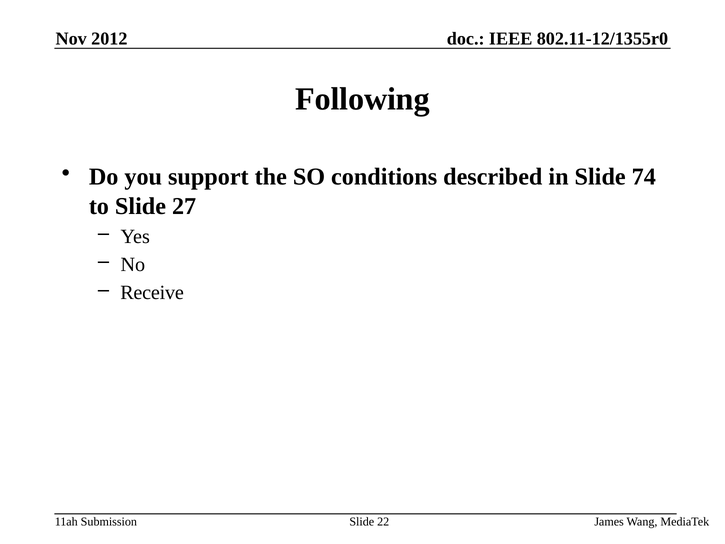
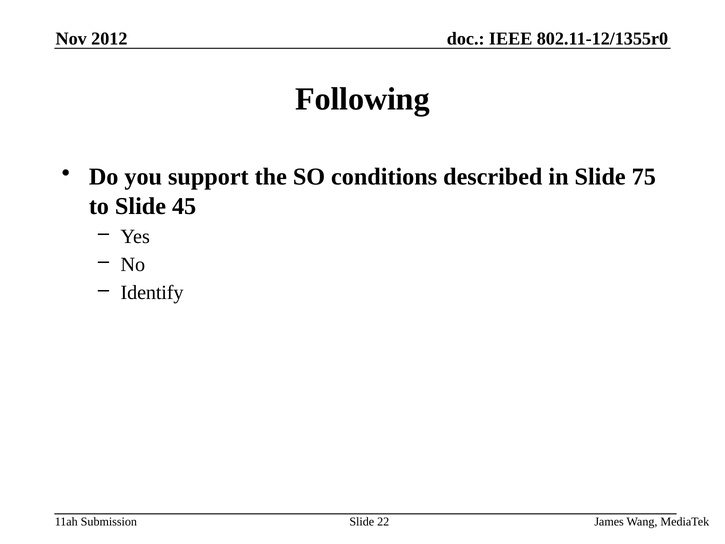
74: 74 -> 75
27: 27 -> 45
Receive: Receive -> Identify
